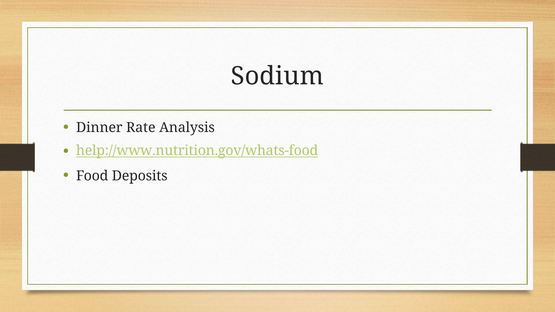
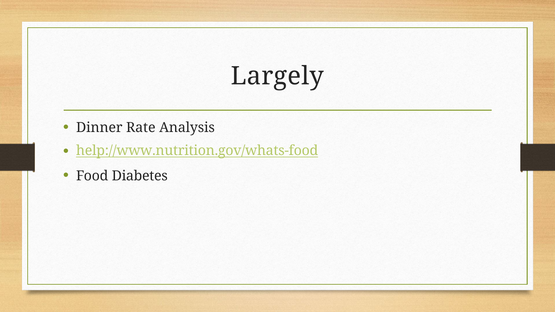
Sodium: Sodium -> Largely
Deposits: Deposits -> Diabetes
